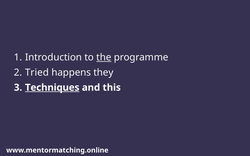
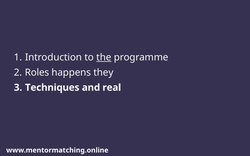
Tried: Tried -> Roles
Techniques underline: present -> none
this: this -> real
